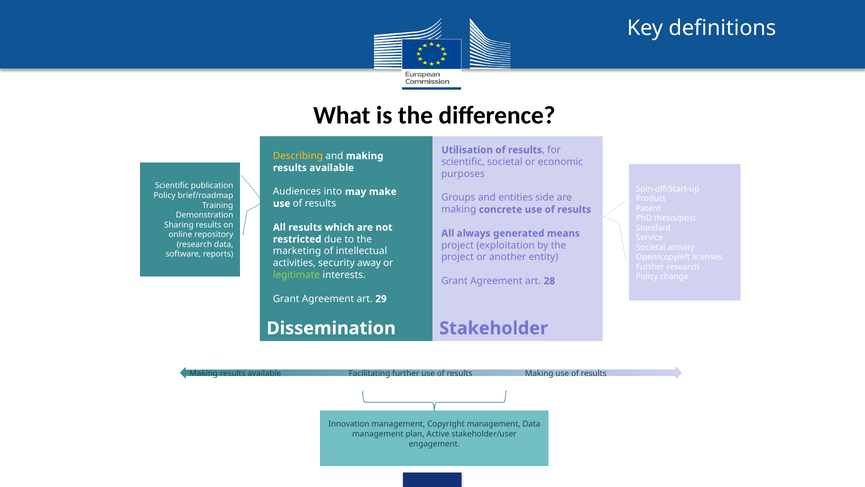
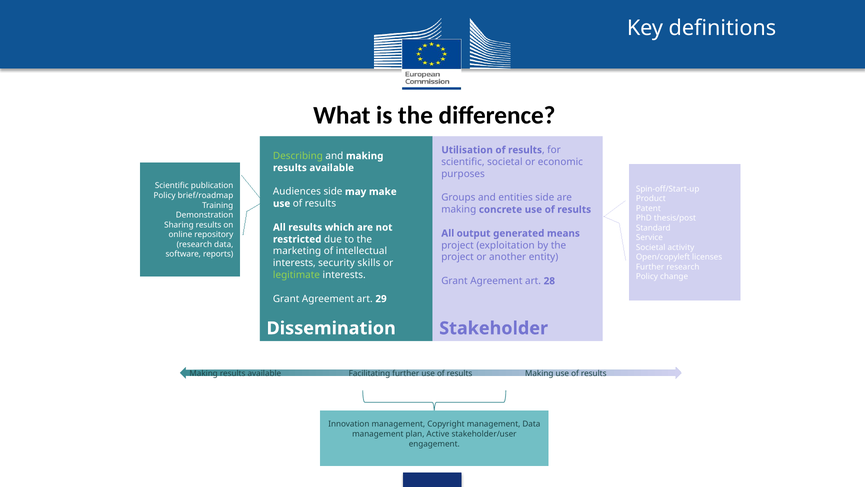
Describing colour: yellow -> light green
Audiences into: into -> side
always: always -> output
activities at (294, 263): activities -> interests
away: away -> skills
